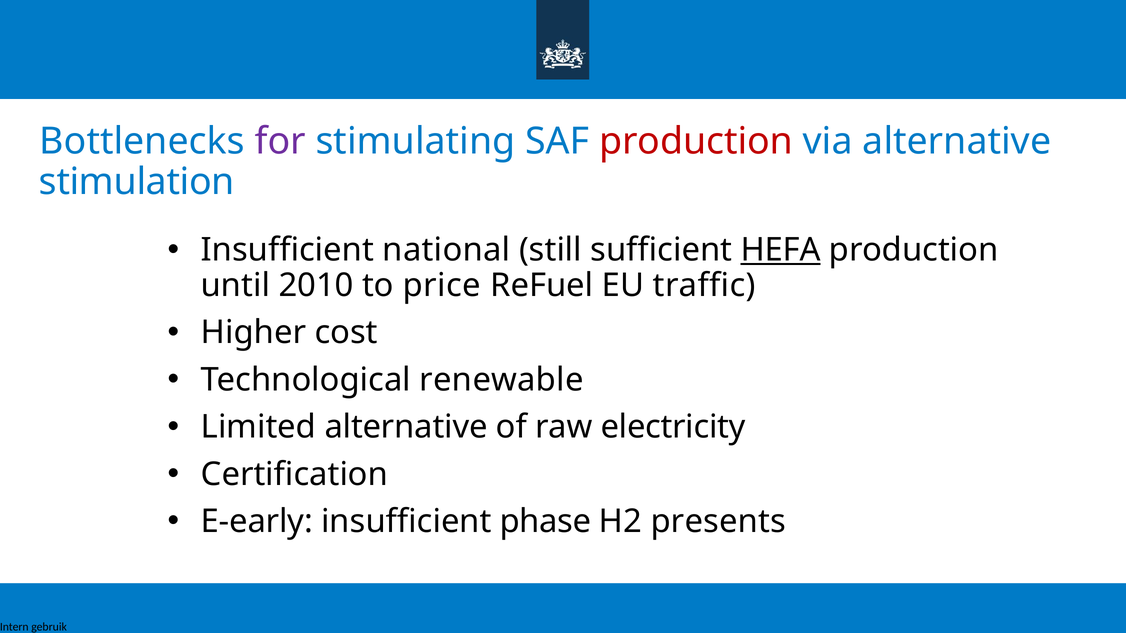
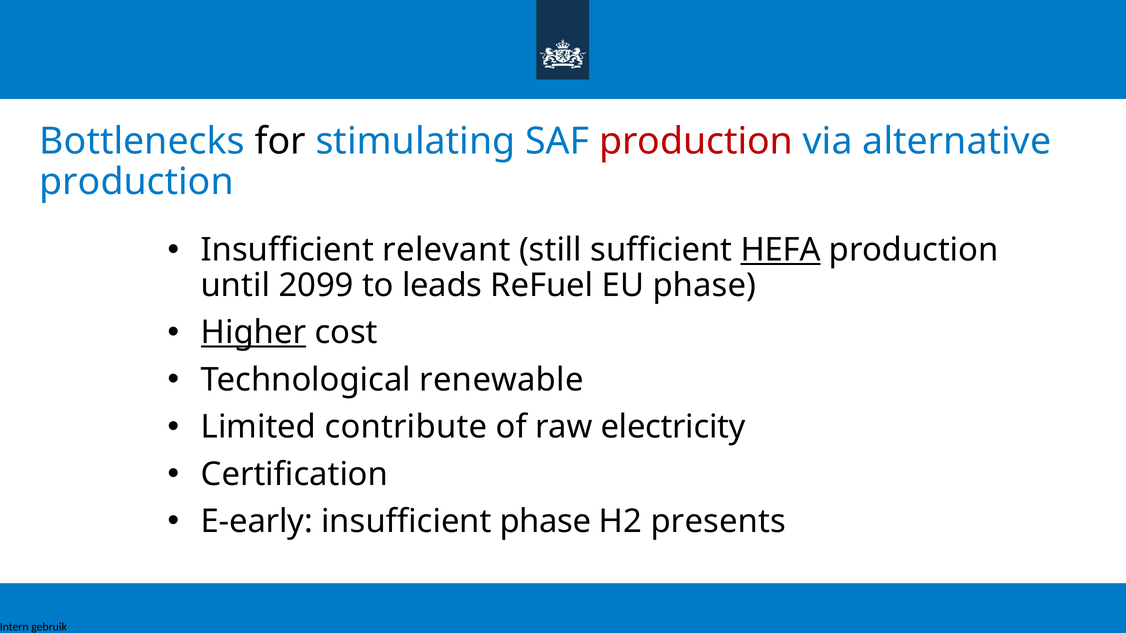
for colour: purple -> black
stimulation at (137, 182): stimulation -> production
national: national -> relevant
2010: 2010 -> 2099
price: price -> leads
EU traffic: traffic -> phase
Higher underline: none -> present
Limited alternative: alternative -> contribute
